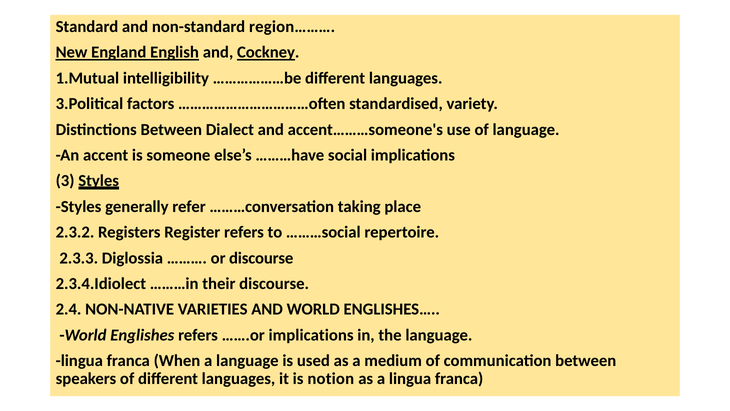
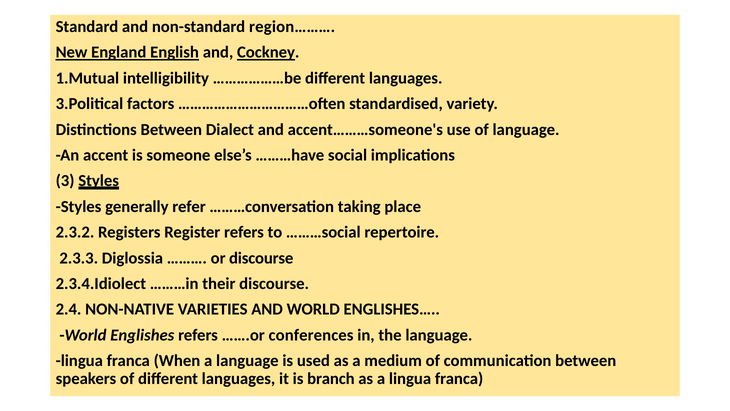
…….or implications: implications -> conferences
notion: notion -> branch
